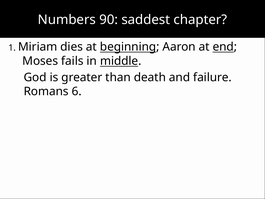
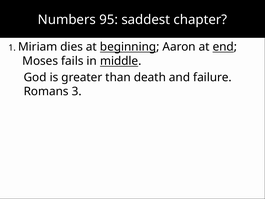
90: 90 -> 95
6: 6 -> 3
